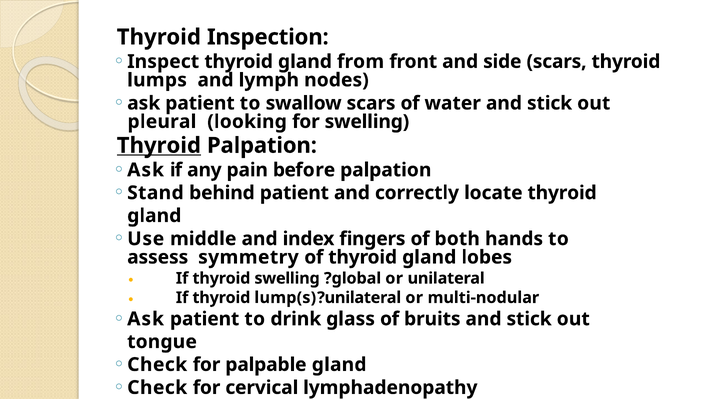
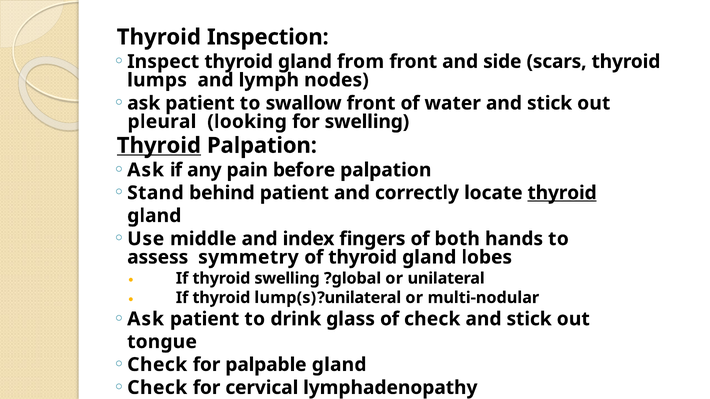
swallow scars: scars -> front
thyroid at (562, 193) underline: none -> present
of bruits: bruits -> check
